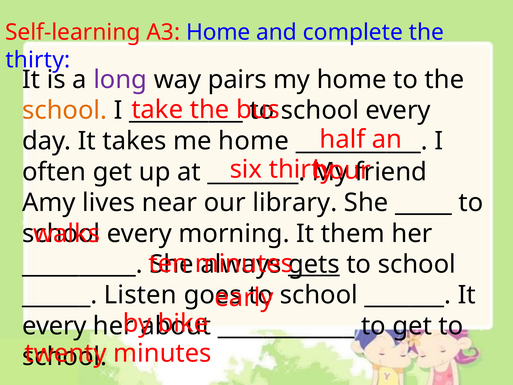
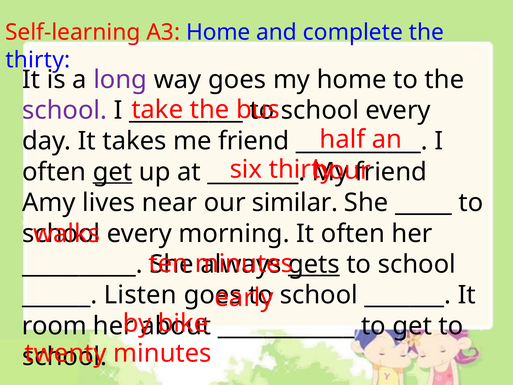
way pairs: pairs -> goes
school at (65, 110) colour: orange -> purple
me home: home -> friend
get at (112, 172) underline: none -> present
library: library -> similar
It them: them -> often
every at (54, 326): every -> room
